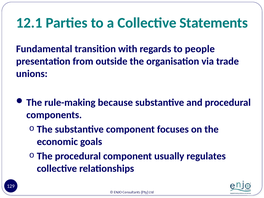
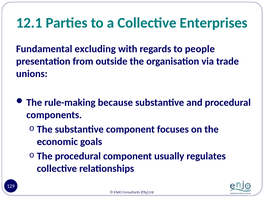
Statements: Statements -> Enterprises
transition: transition -> excluding
